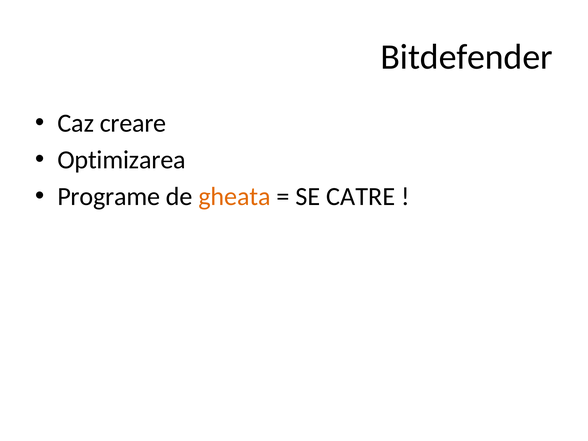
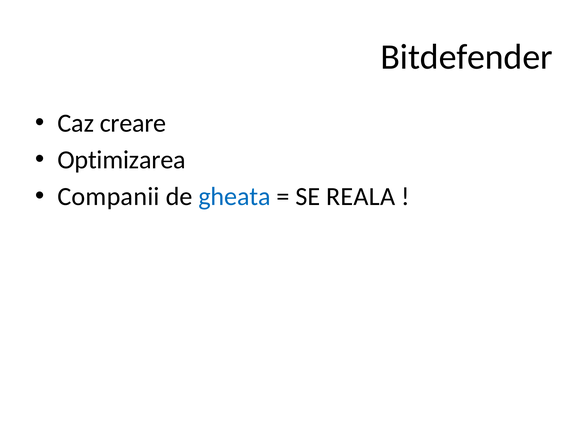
Programe: Programe -> Companii
gheata colour: orange -> blue
CATRE: CATRE -> REALA
